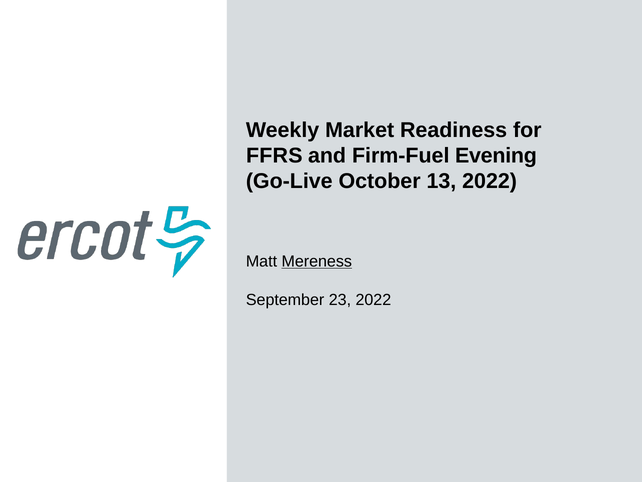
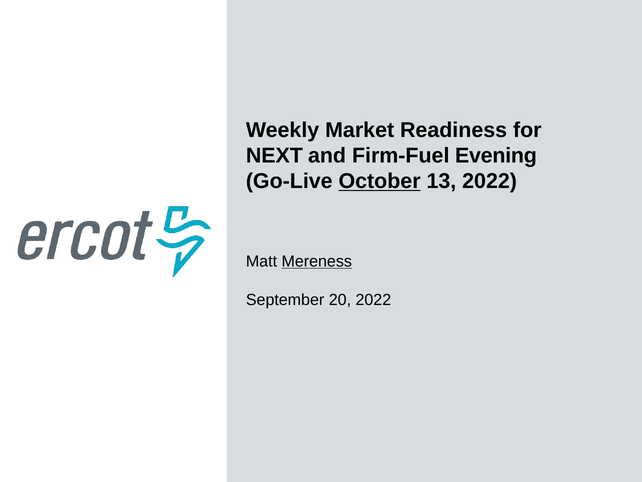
FFRS: FFRS -> NEXT
October underline: none -> present
23: 23 -> 20
